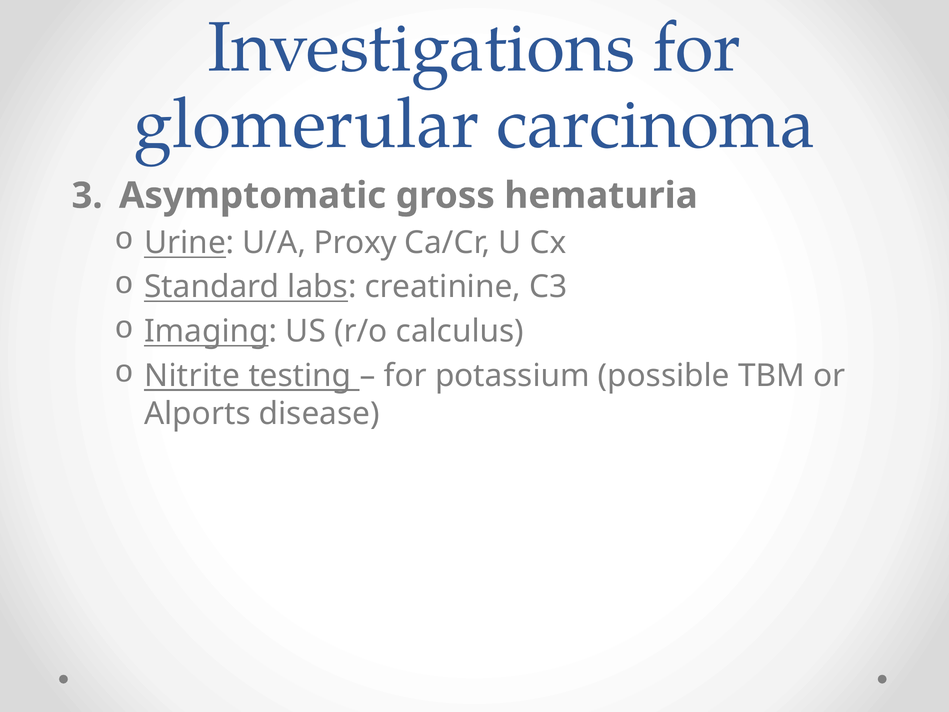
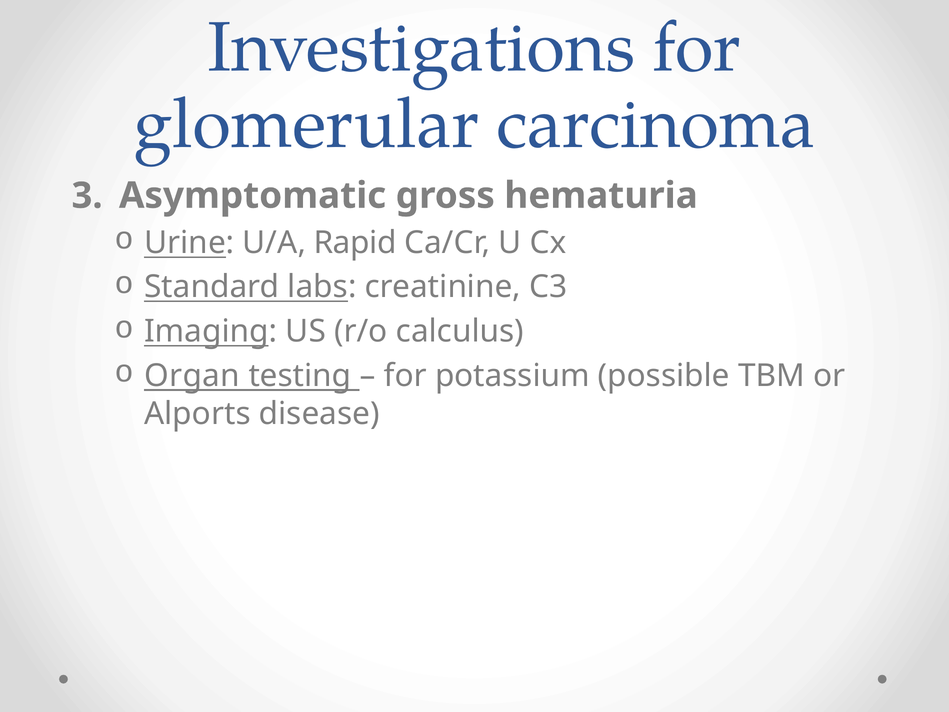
Proxy: Proxy -> Rapid
Nitrite: Nitrite -> Organ
